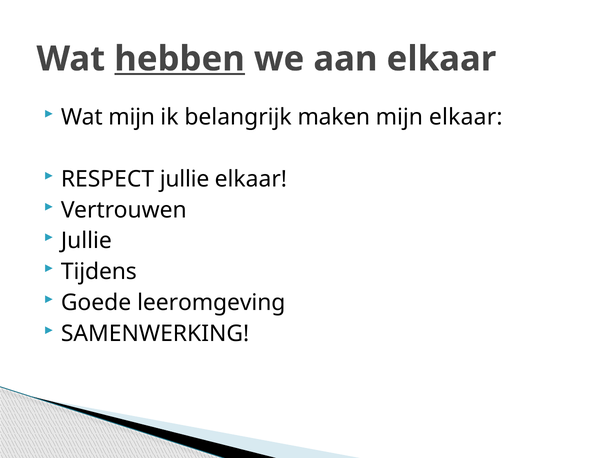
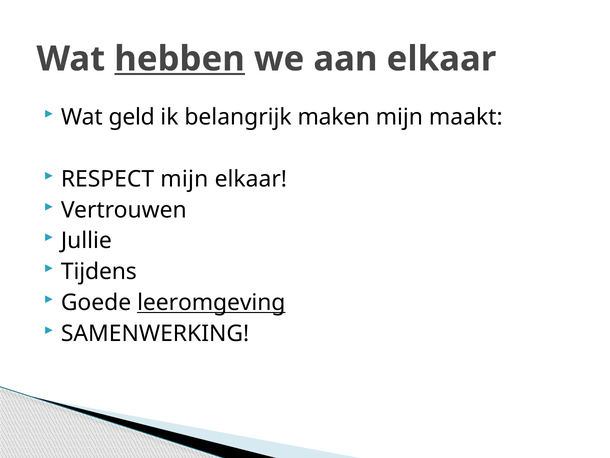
Wat mijn: mijn -> geld
mijn elkaar: elkaar -> maakt
RESPECT jullie: jullie -> mijn
leeromgeving underline: none -> present
